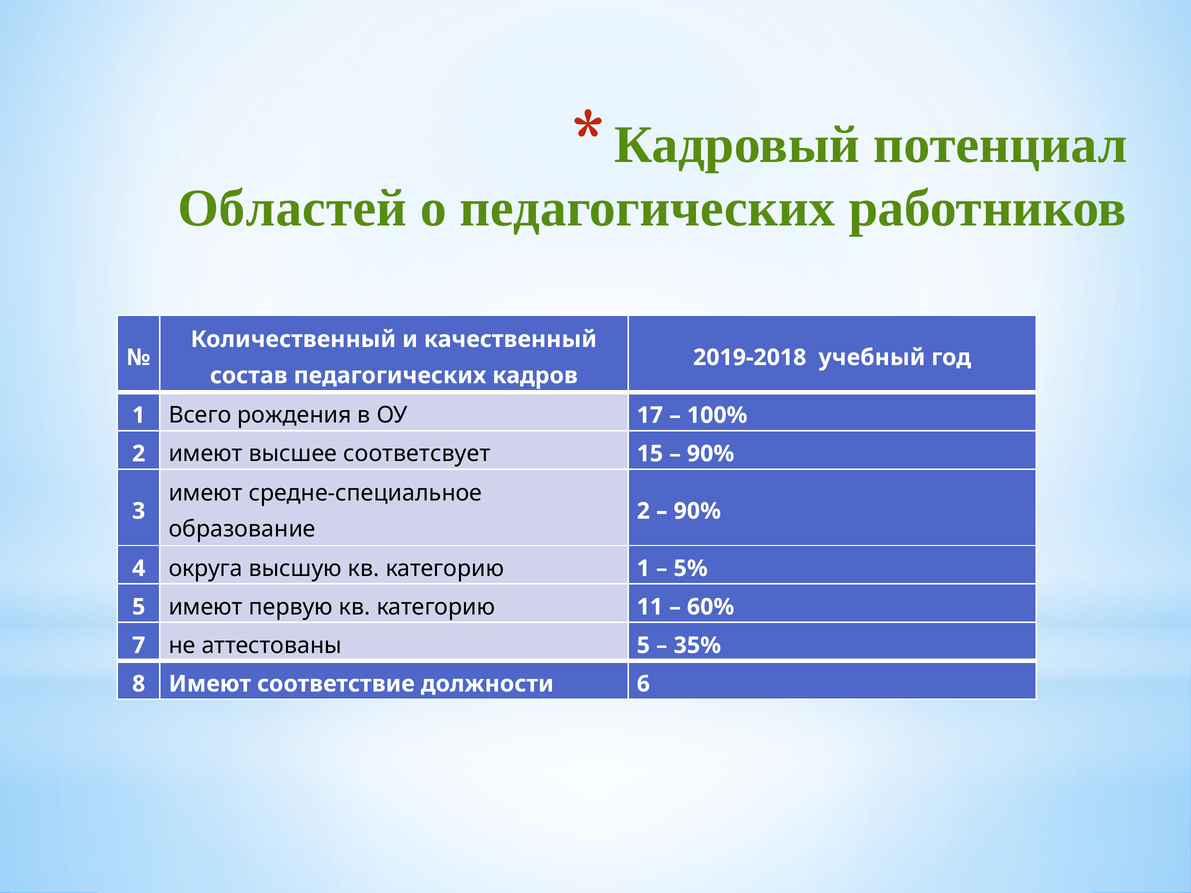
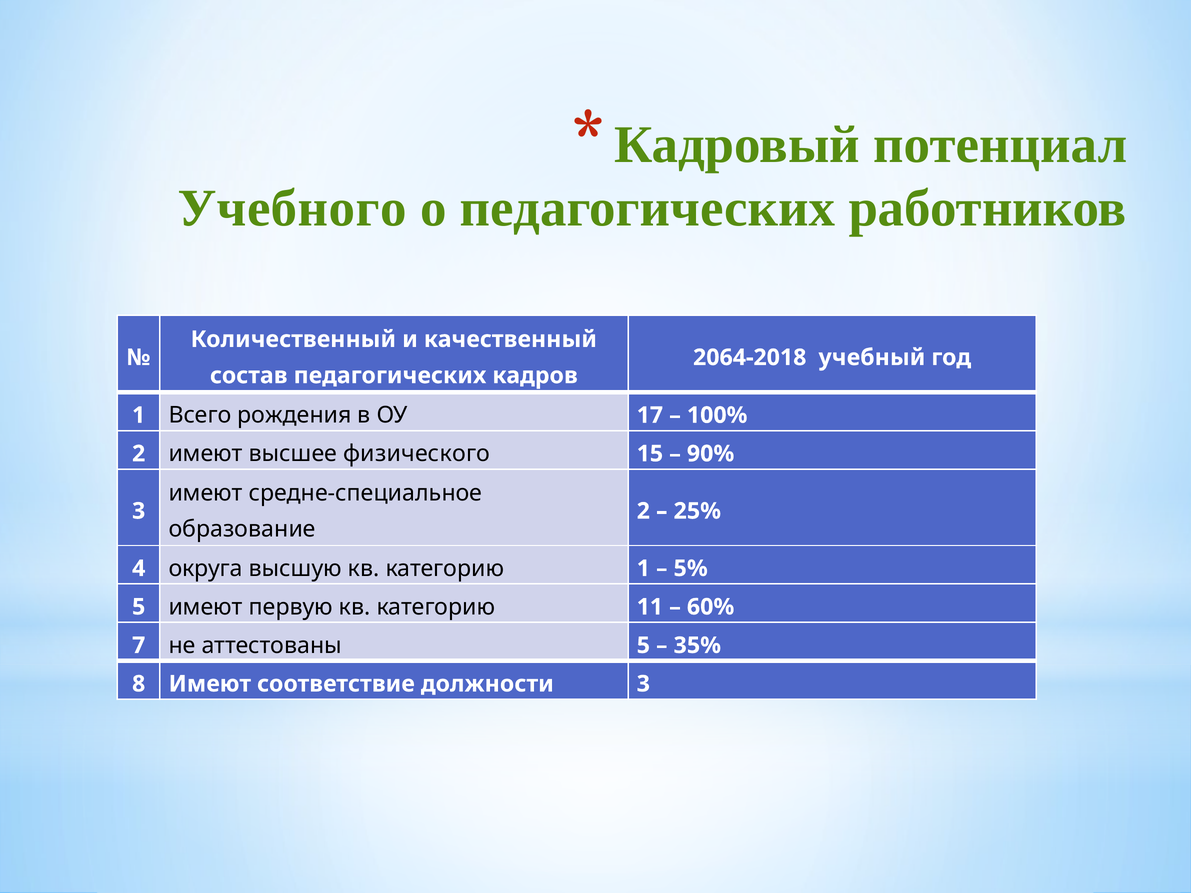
Областей: Областей -> Учебного
2019-2018: 2019-2018 -> 2064-2018
соответсвует: соответсвует -> физического
90% at (697, 511): 90% -> 25%
должности 6: 6 -> 3
